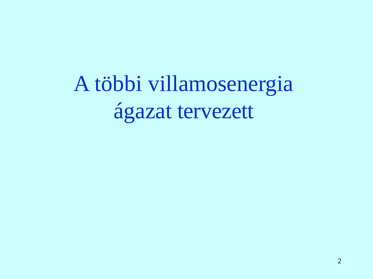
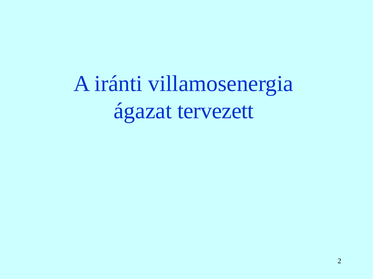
többi: többi -> iránti
